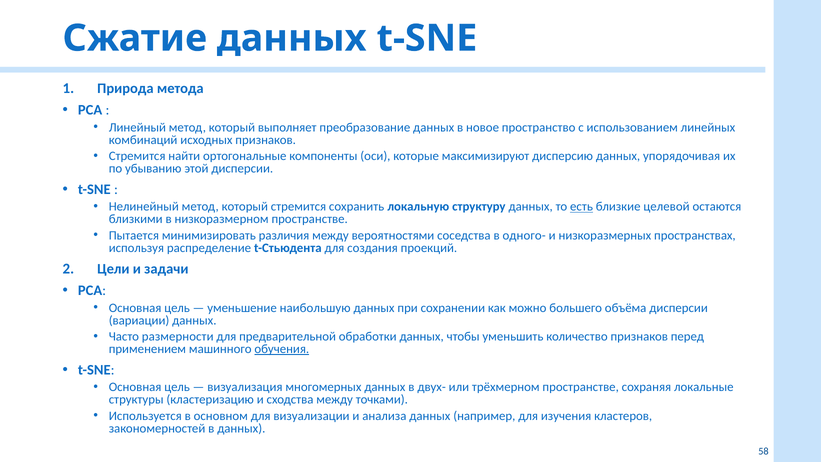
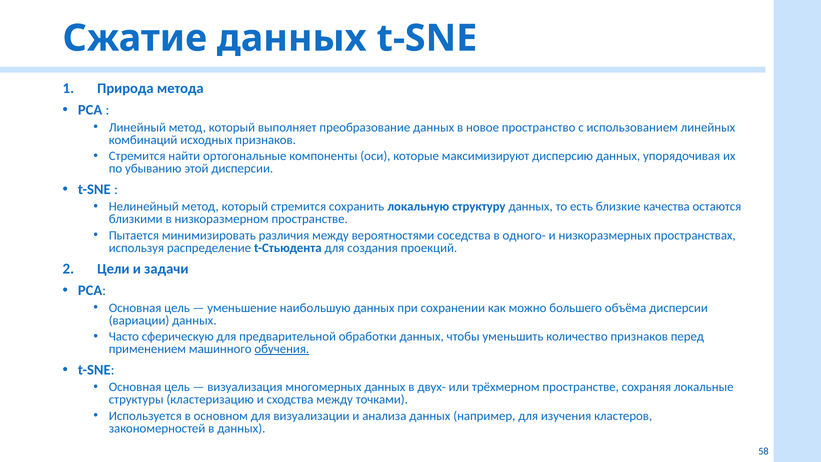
есть underline: present -> none
целевой: целевой -> качества
размерности: размерности -> сферическую
